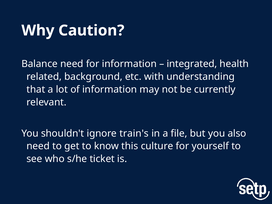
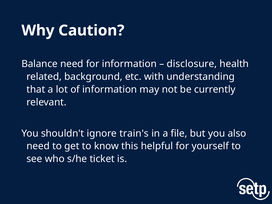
integrated: integrated -> disclosure
culture: culture -> helpful
